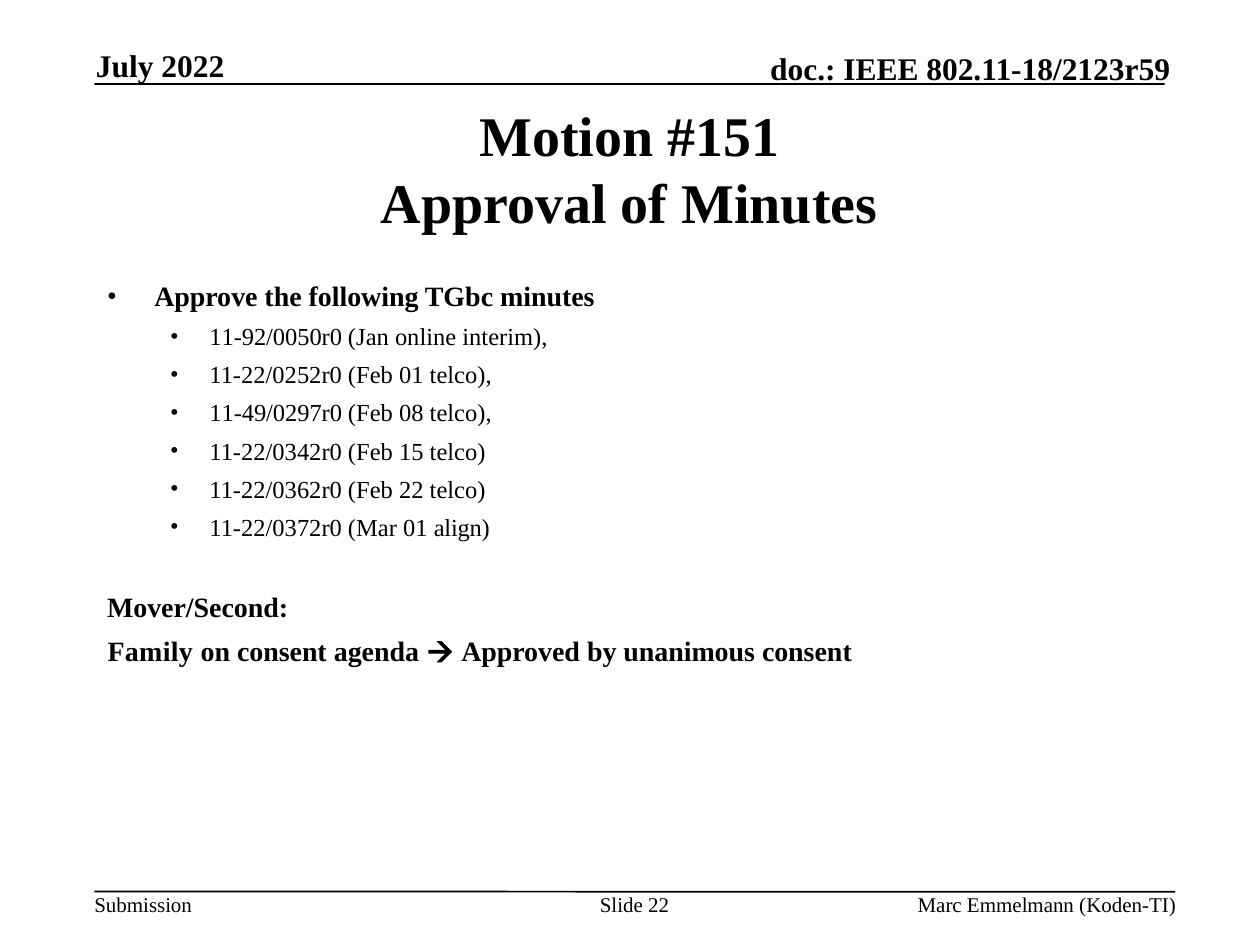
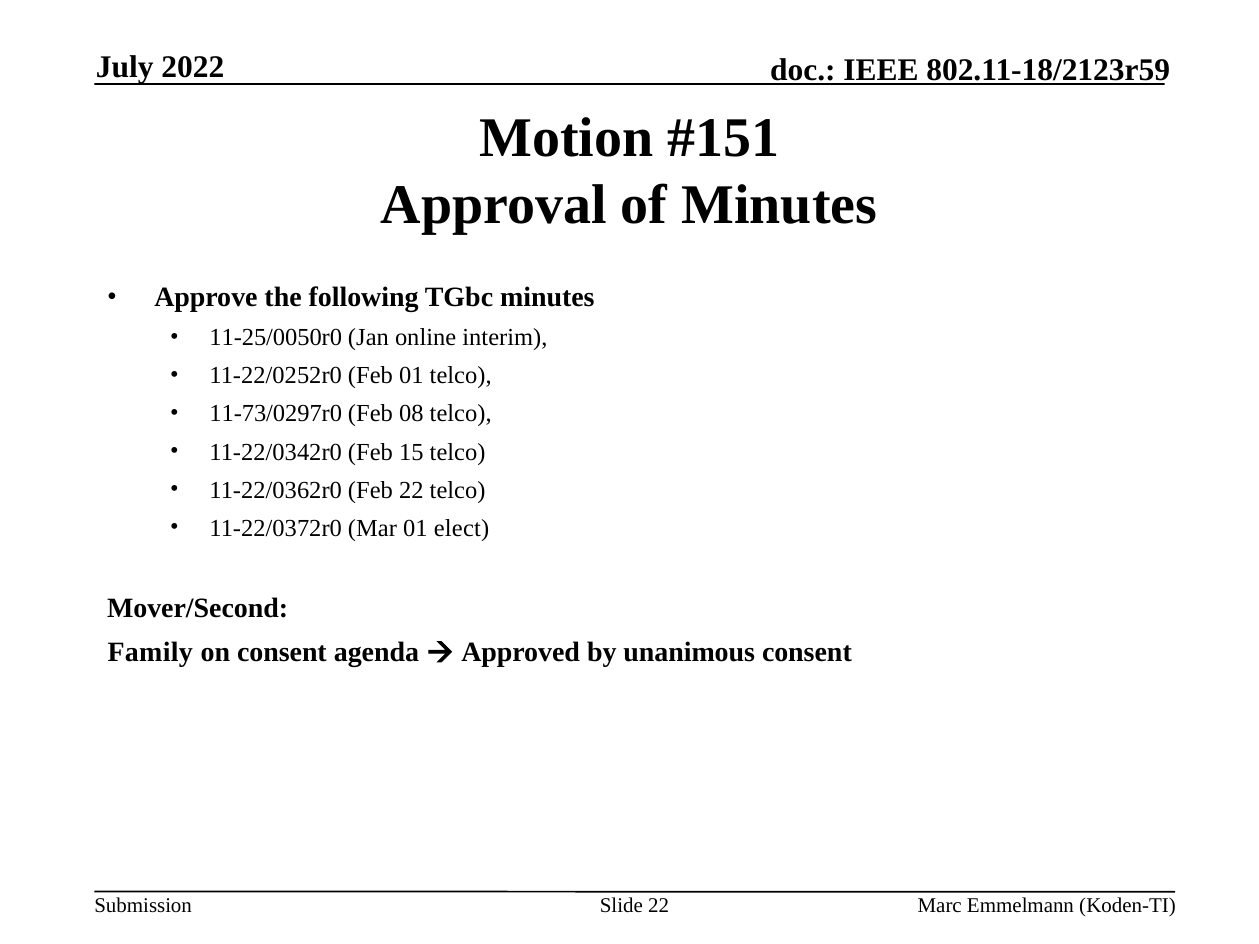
11-92/0050r0: 11-92/0050r0 -> 11-25/0050r0
11-49/0297r0: 11-49/0297r0 -> 11-73/0297r0
align: align -> elect
